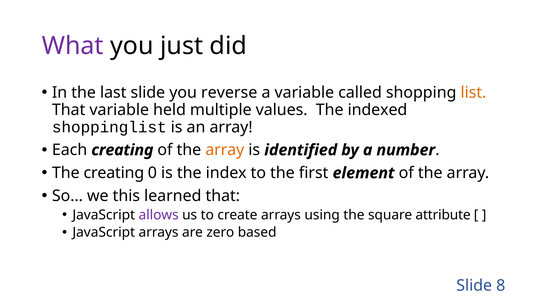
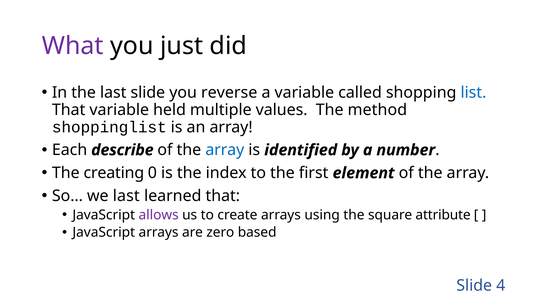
list colour: orange -> blue
indexed: indexed -> method
Each creating: creating -> describe
array at (225, 150) colour: orange -> blue
we this: this -> last
8: 8 -> 4
